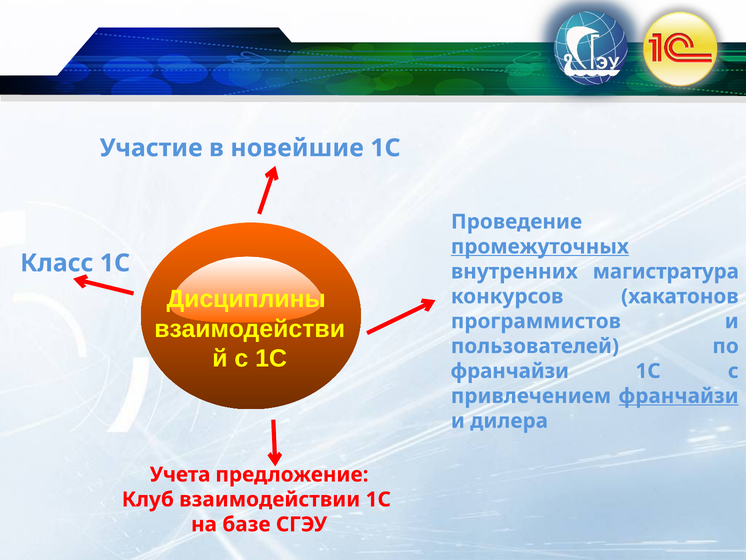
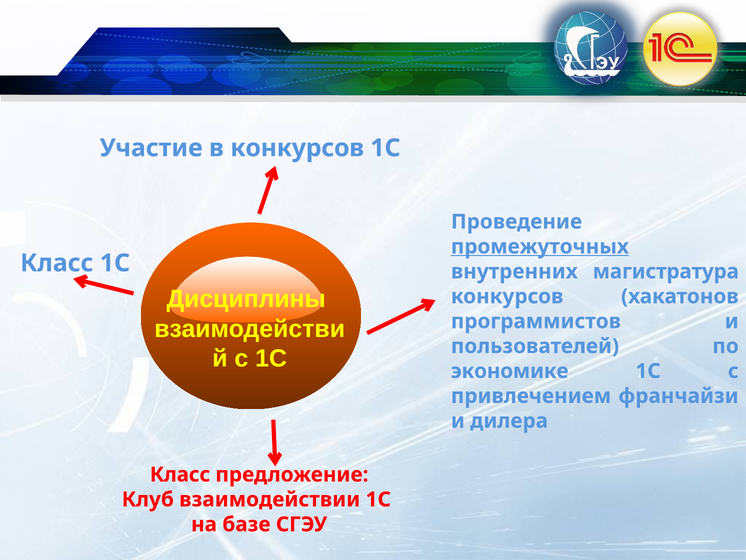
в новейшие: новейшие -> конкурсов
франчайзи at (510, 371): франчайзи -> экономике
франчайзи at (679, 396) underline: present -> none
Учета at (180, 474): Учета -> Класс
